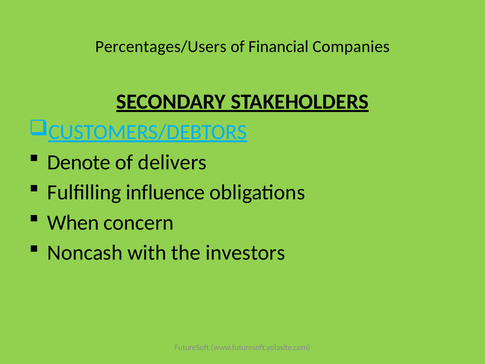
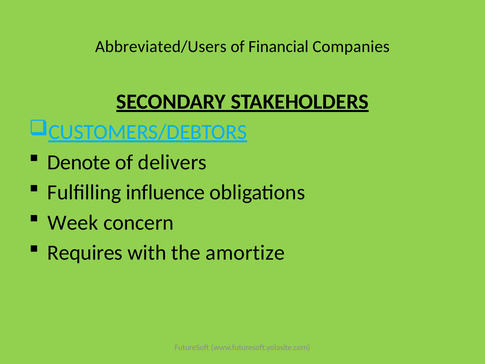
Percentages/Users: Percentages/Users -> Abbreviated/Users
When: When -> Week
Noncash: Noncash -> Requires
investors: investors -> amortize
